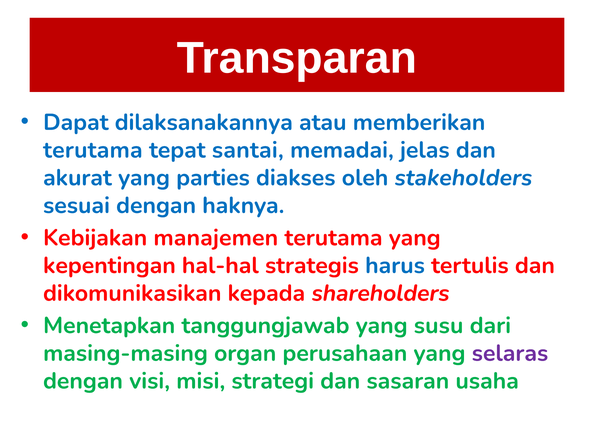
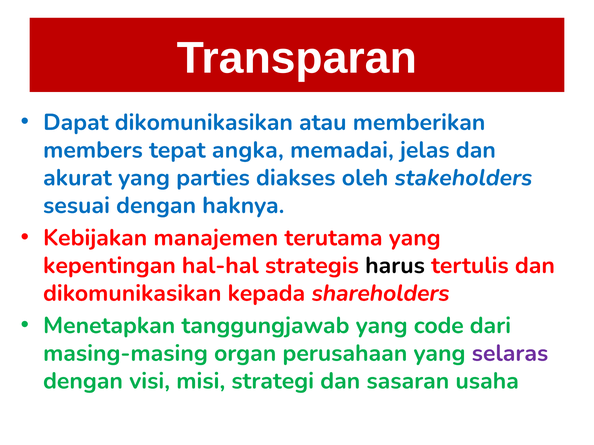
Dapat dilaksanakannya: dilaksanakannya -> dikomunikasikan
terutama at (93, 150): terutama -> members
santai: santai -> angka
harus colour: blue -> black
susu: susu -> code
